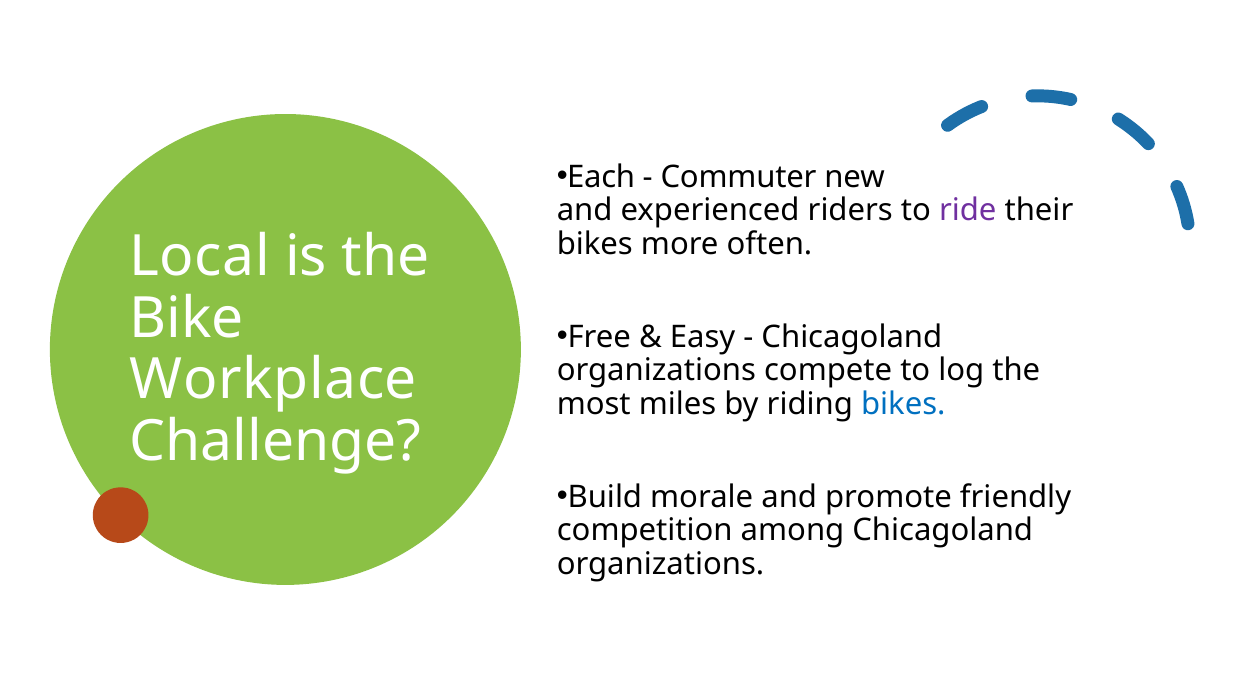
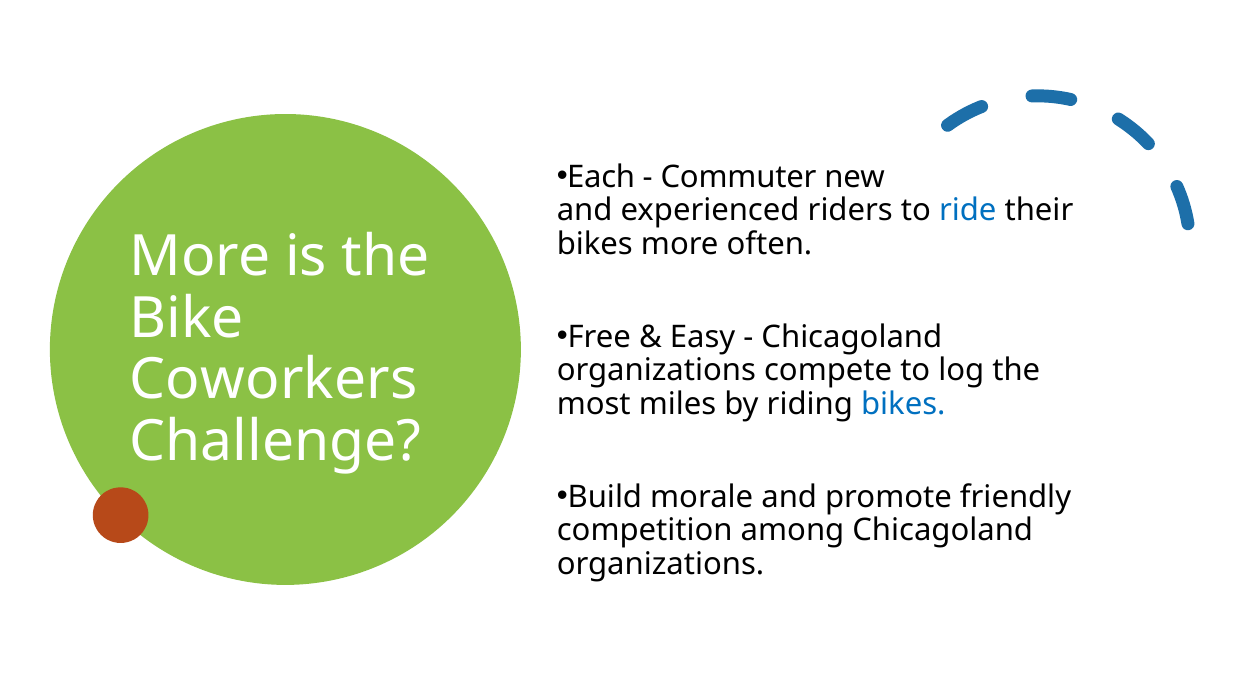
ride colour: purple -> blue
Local at (200, 257): Local -> More
Workplace: Workplace -> Coworkers
